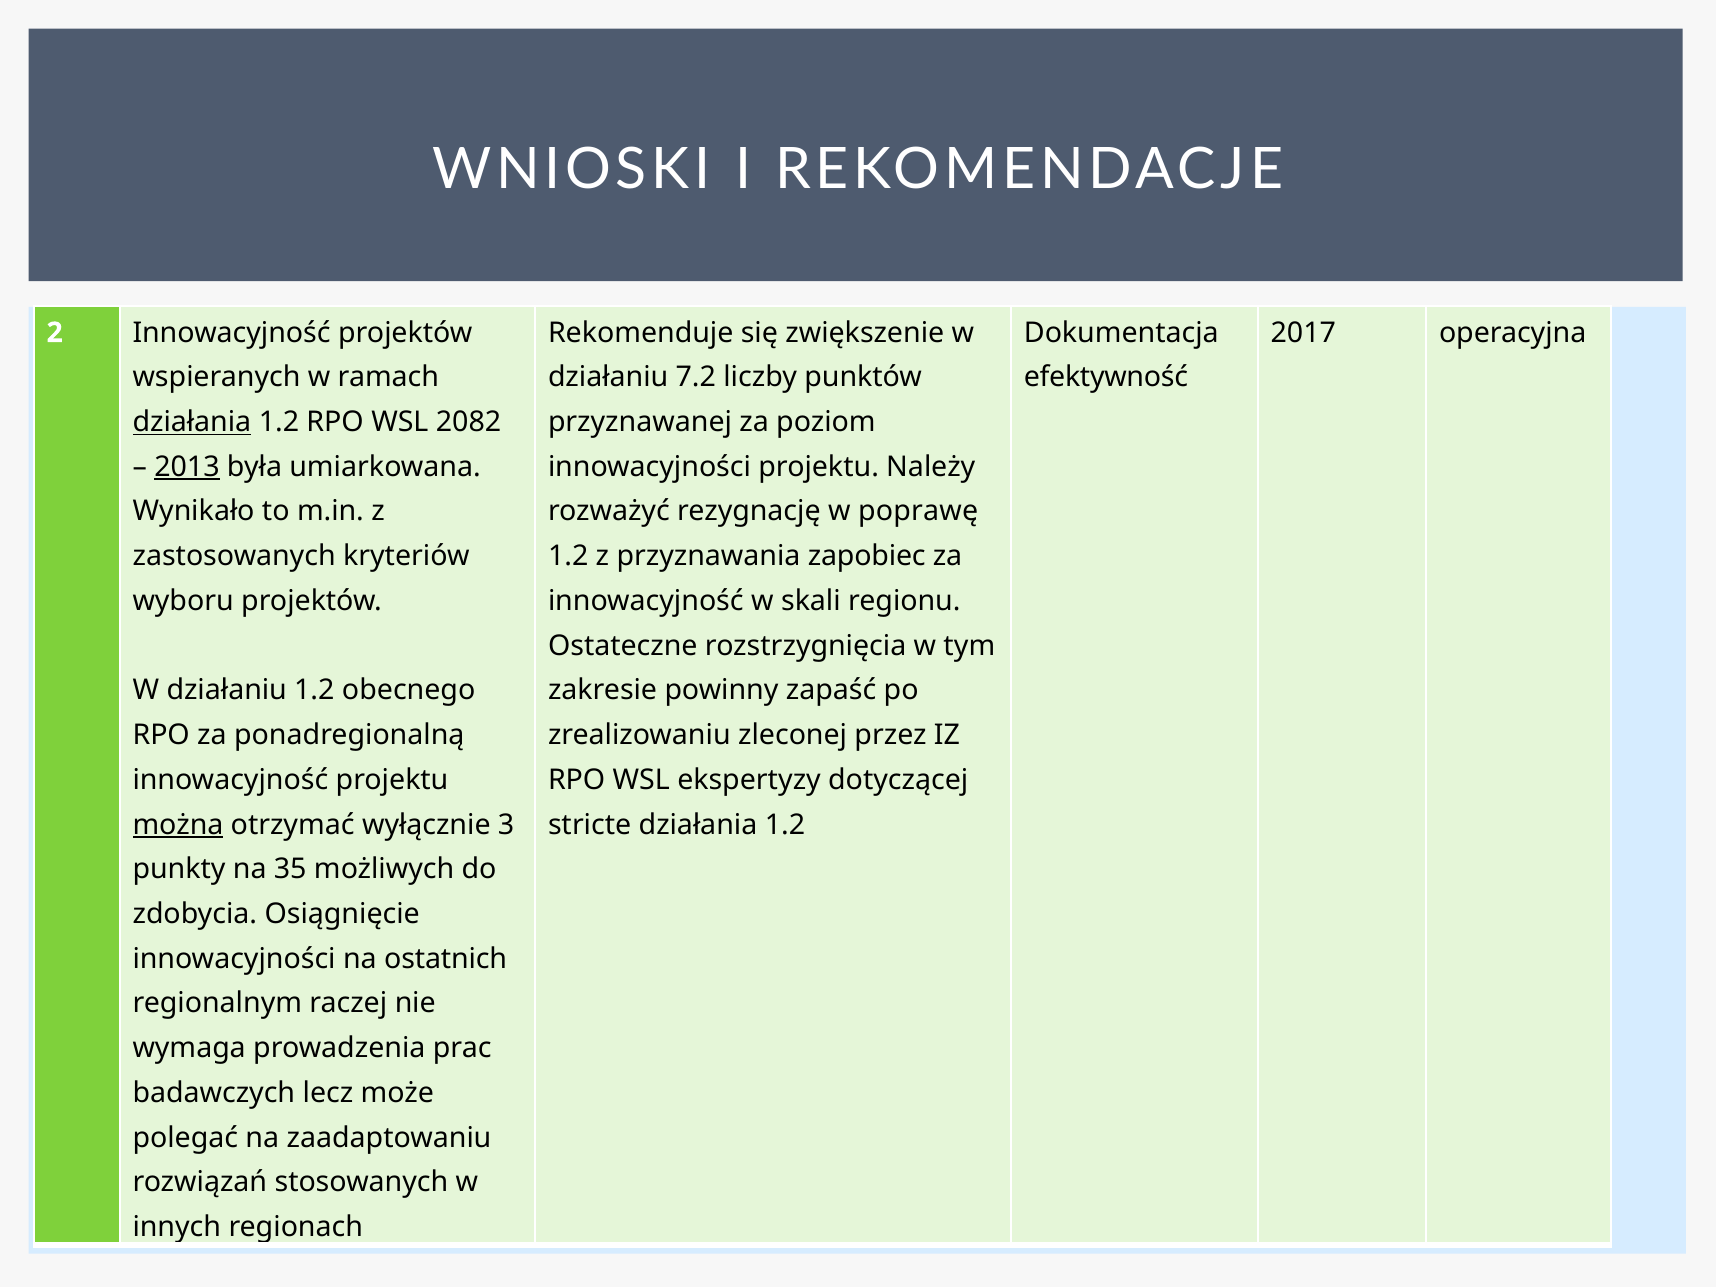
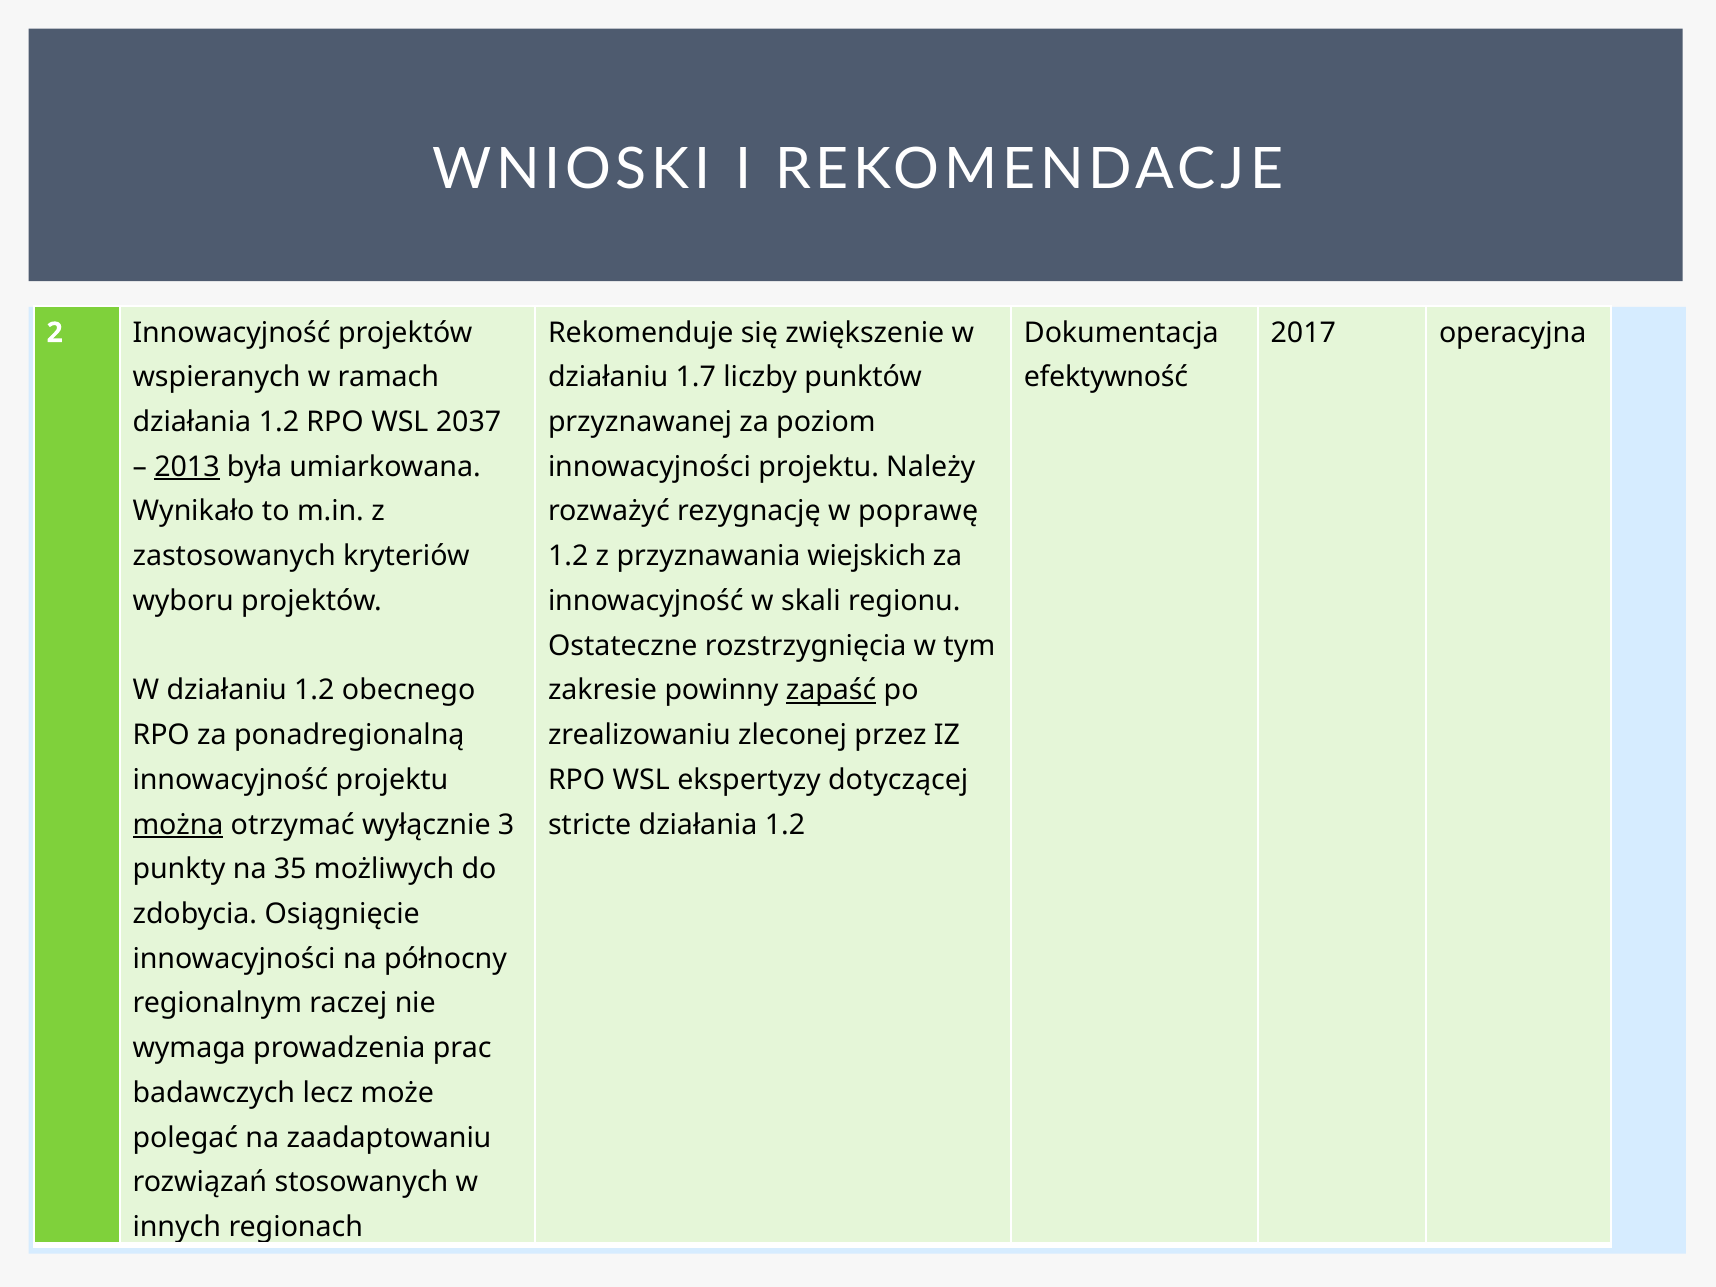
7.2: 7.2 -> 1.7
działania at (192, 422) underline: present -> none
2082: 2082 -> 2037
zapobiec: zapobiec -> wiejskich
zapaść underline: none -> present
ostatnich: ostatnich -> północny
